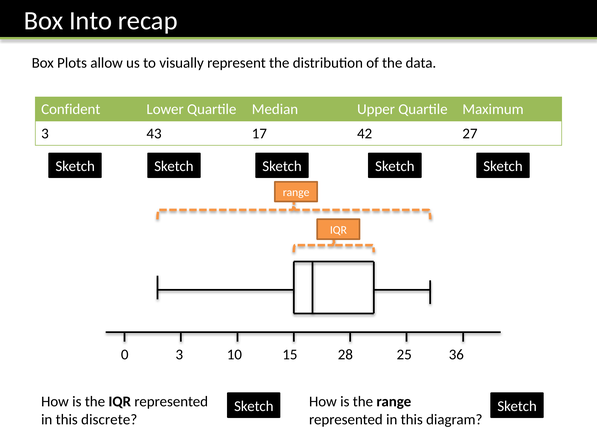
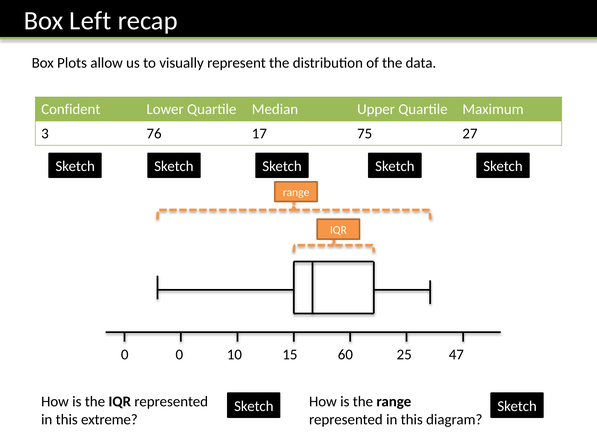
Into: Into -> Left
43: 43 -> 76
42: 42 -> 75
0 3: 3 -> 0
28: 28 -> 60
36: 36 -> 47
discrete: discrete -> extreme
